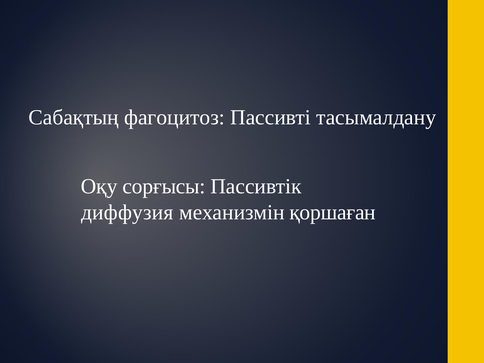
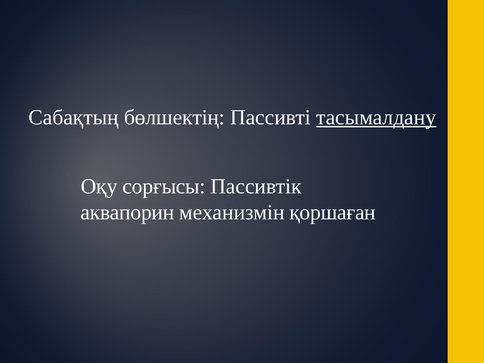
фагоцитоз: фагоцитоз -> бөлшектің
тасымалдану underline: none -> present
диффузия: диффузия -> аквапорин
